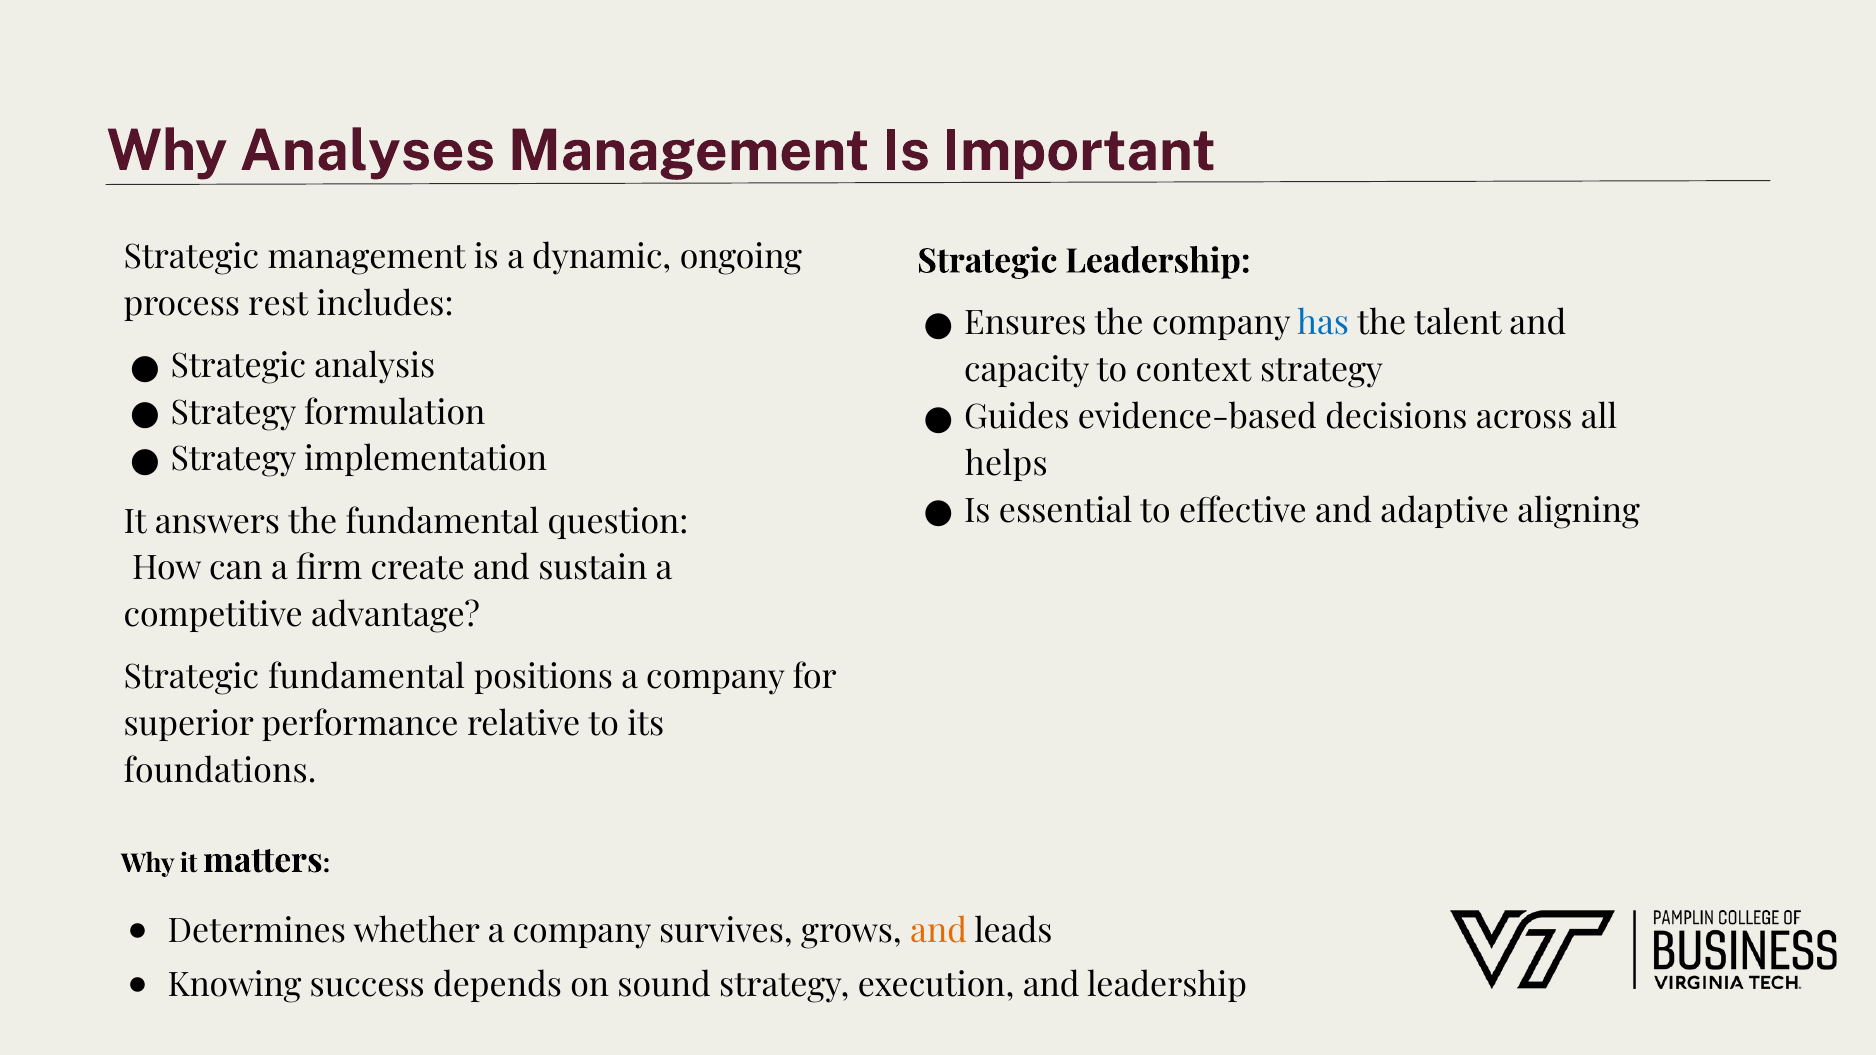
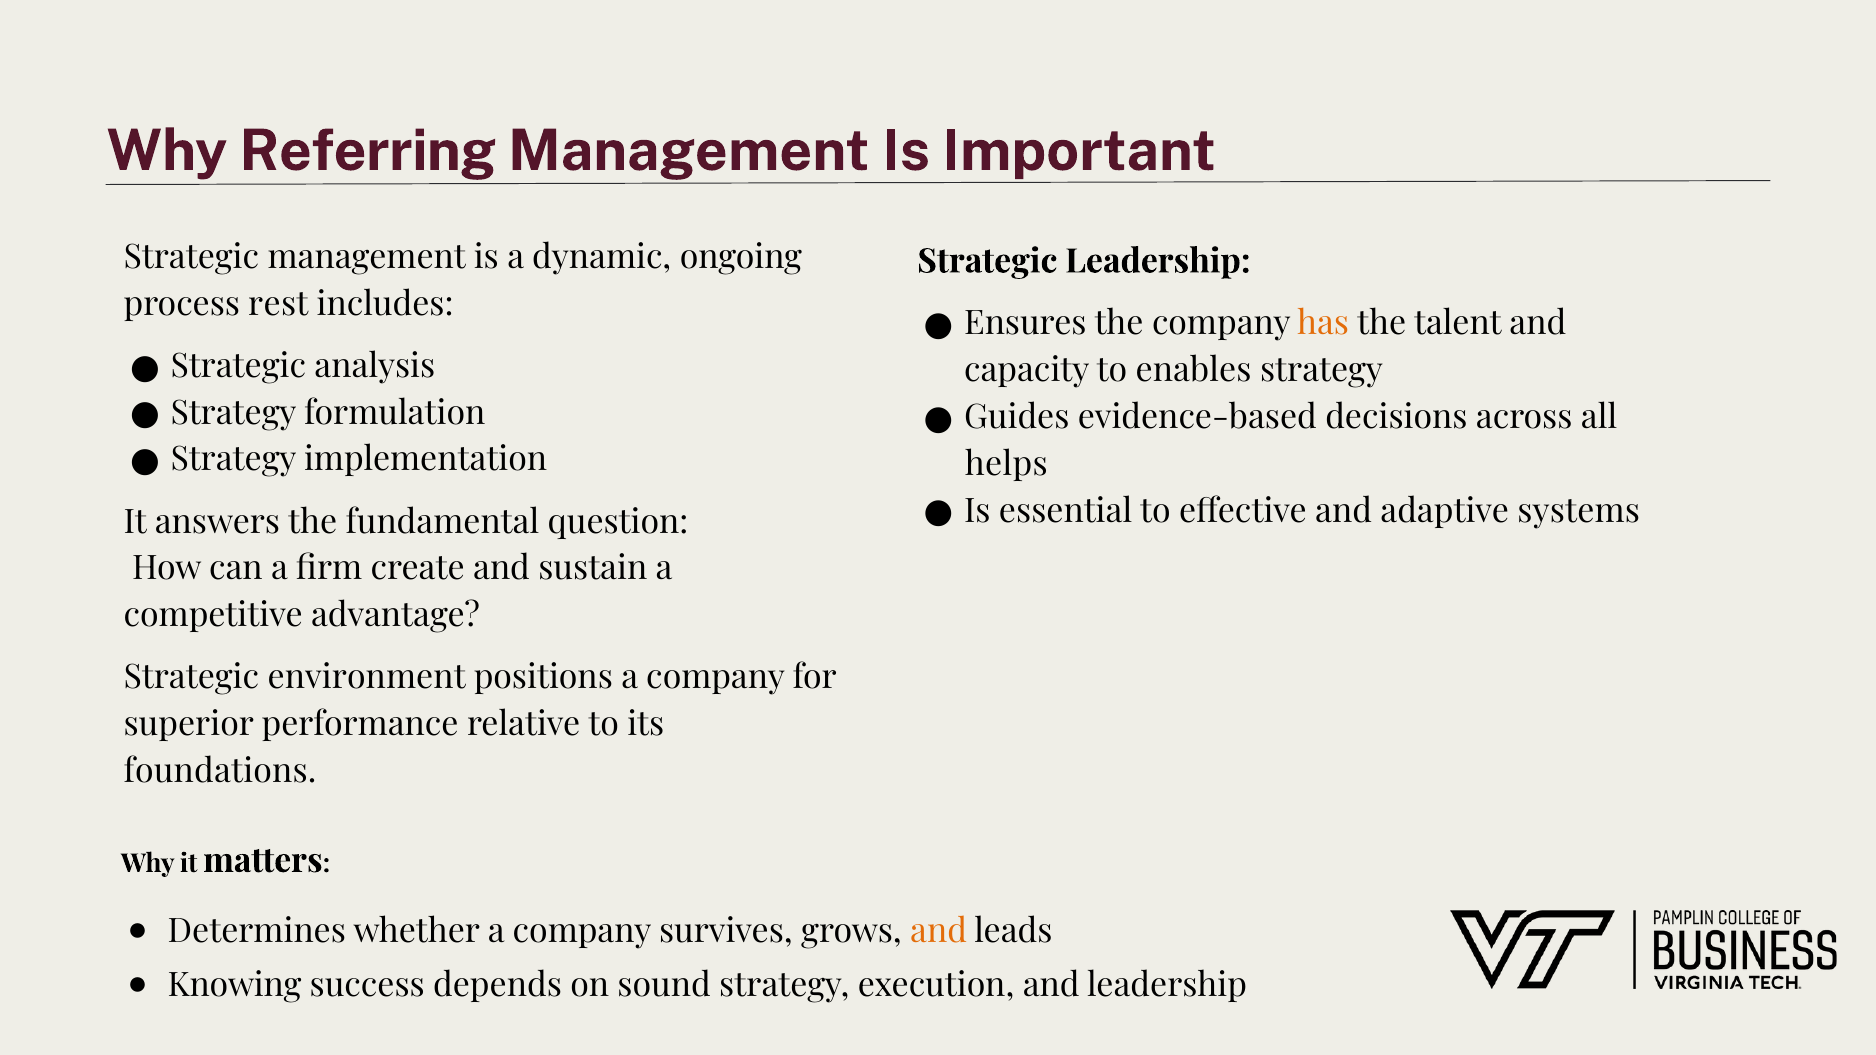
Analyses: Analyses -> Referring
has colour: blue -> orange
context: context -> enables
aligning: aligning -> systems
Strategic fundamental: fundamental -> environment
